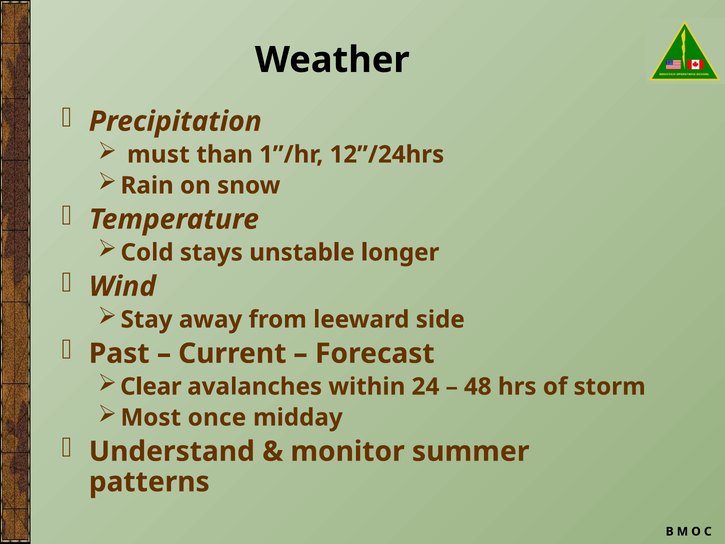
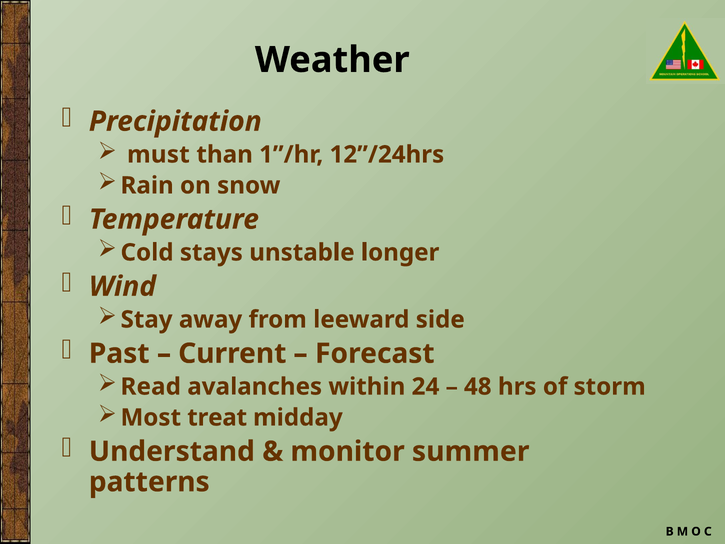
Clear: Clear -> Read
once: once -> treat
